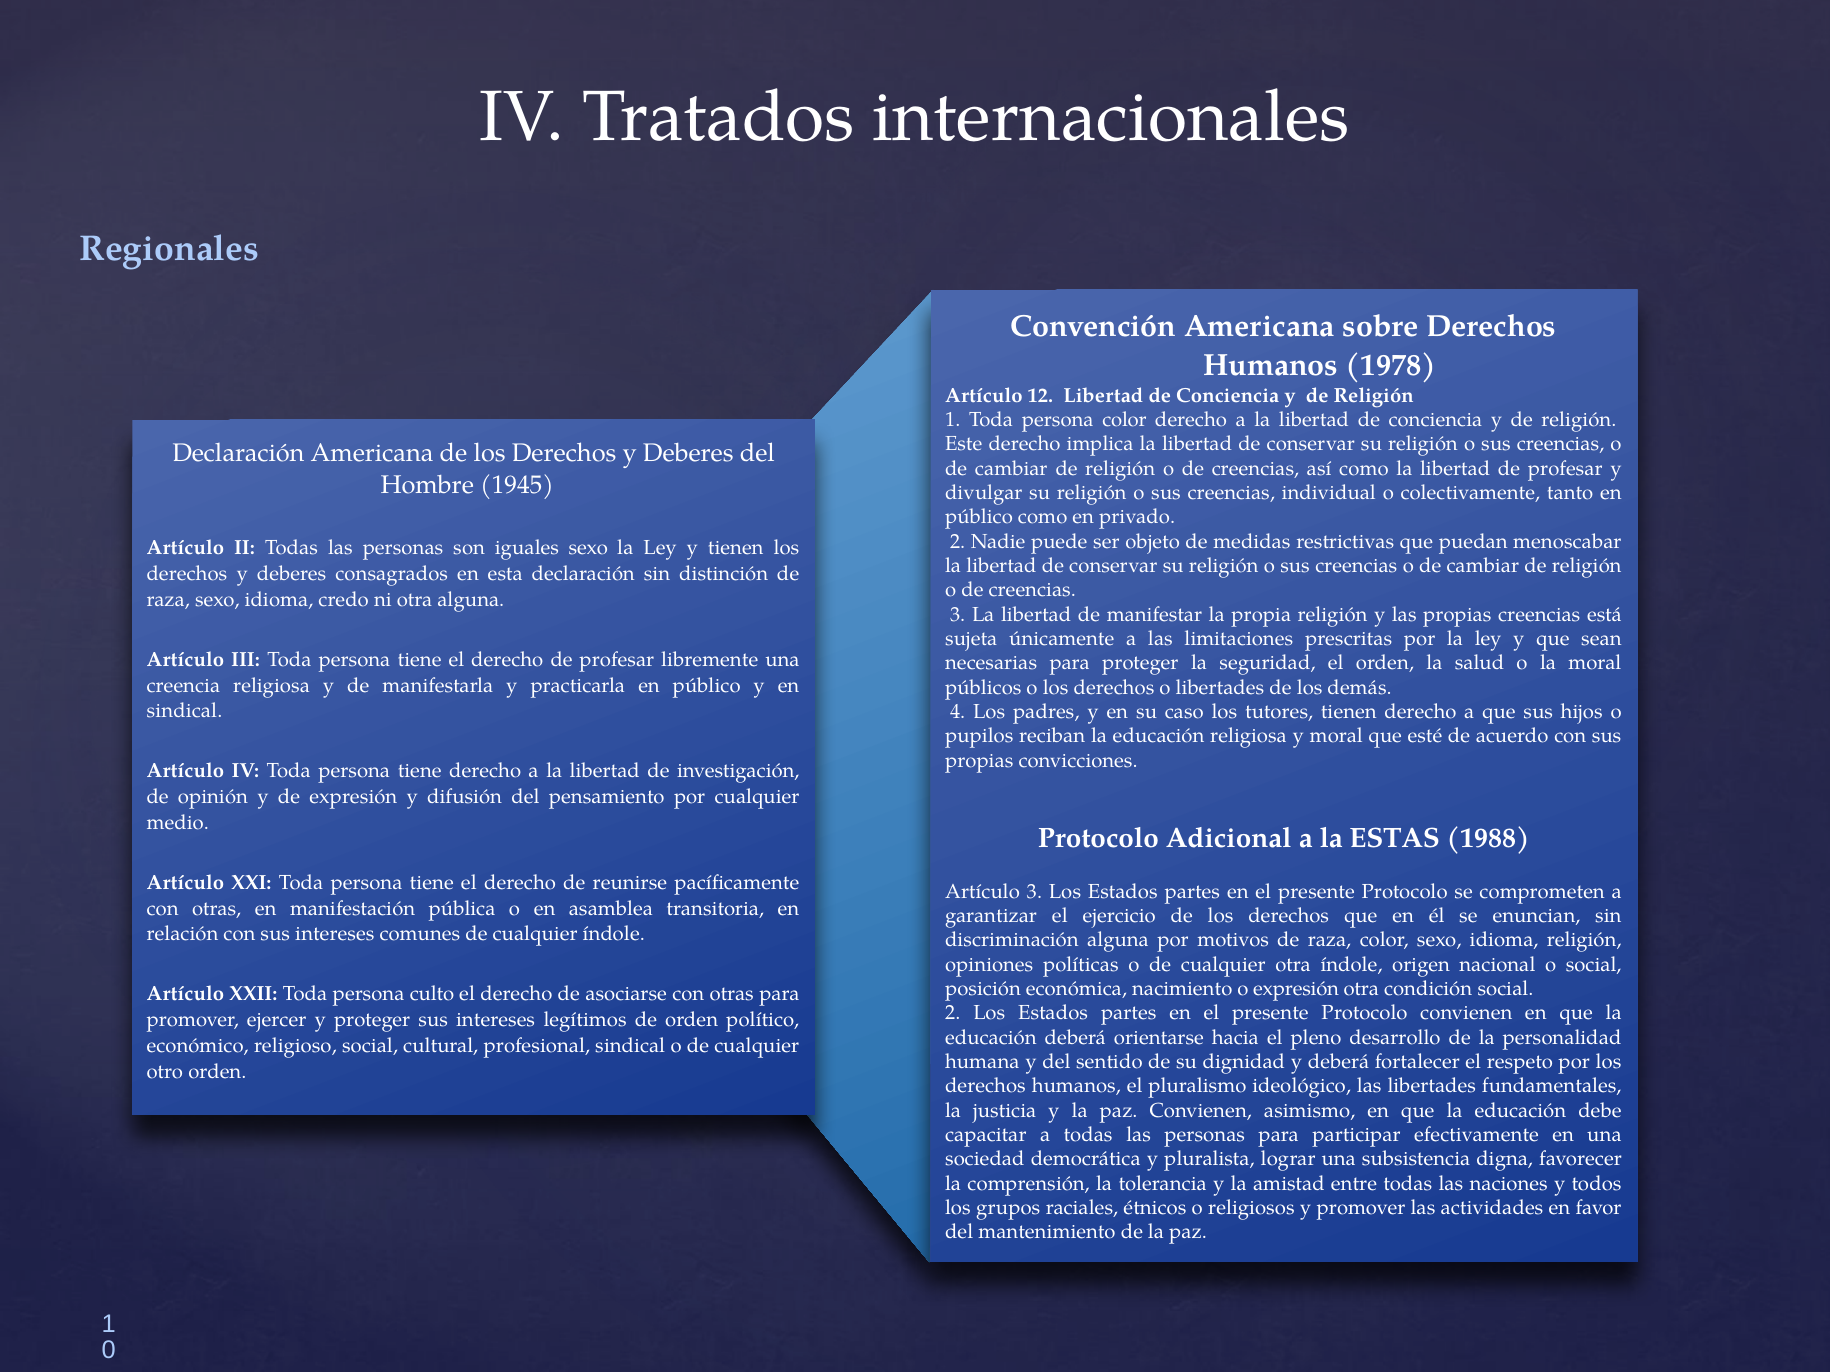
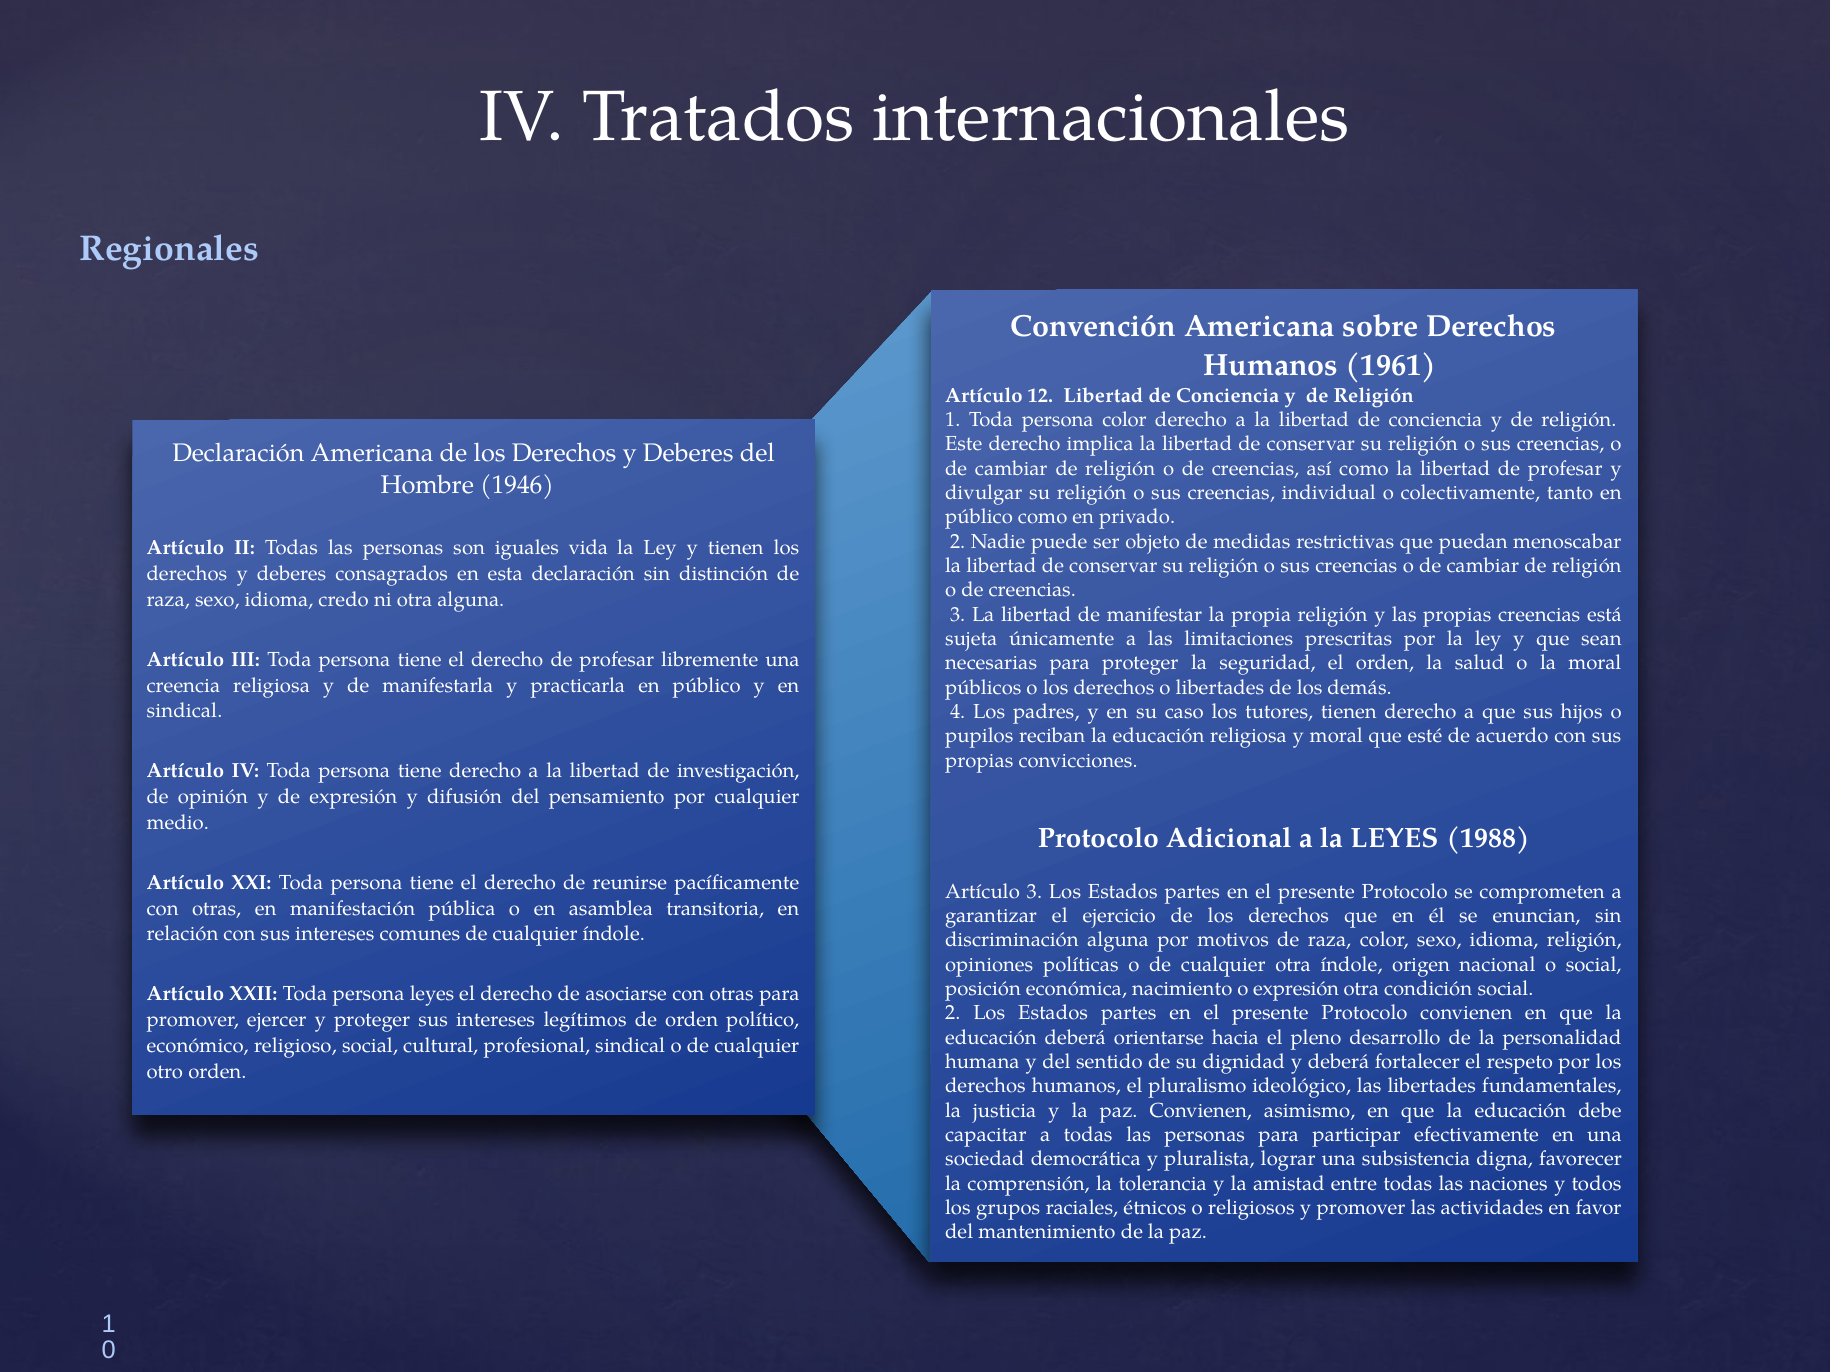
1978: 1978 -> 1961
1945: 1945 -> 1946
iguales sexo: sexo -> vida
la ESTAS: ESTAS -> LEYES
persona culto: culto -> leyes
